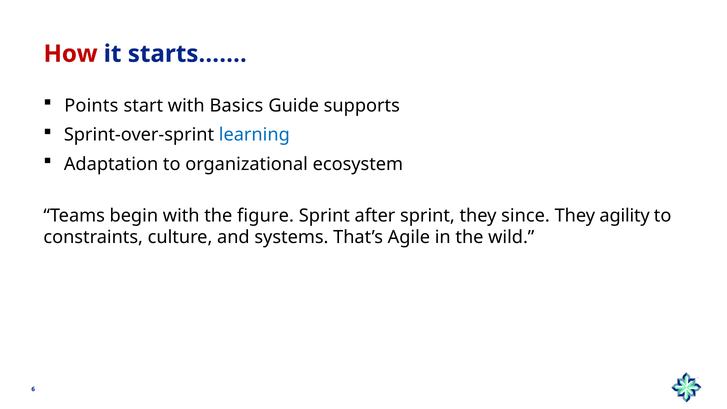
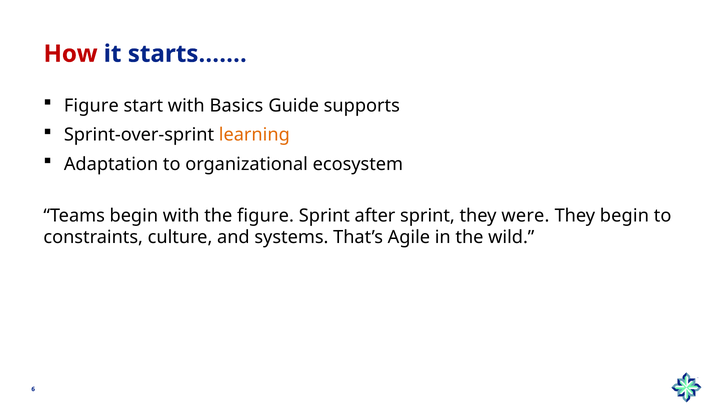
Points at (91, 106): Points -> Figure
learning colour: blue -> orange
since: since -> were
They agility: agility -> begin
